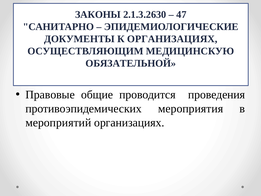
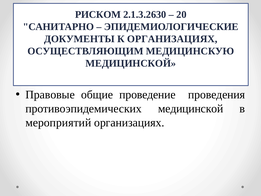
ЗАКОНЫ: ЗАКОНЫ -> РИСКОМ
47: 47 -> 20
ОБЯЗАТЕЛЬНОЙ at (131, 63): ОБЯЗАТЕЛЬНОЙ -> МЕДИЦИНСКОЙ
проводится: проводится -> проведение
противоэпидемических мероприятия: мероприятия -> медицинской
